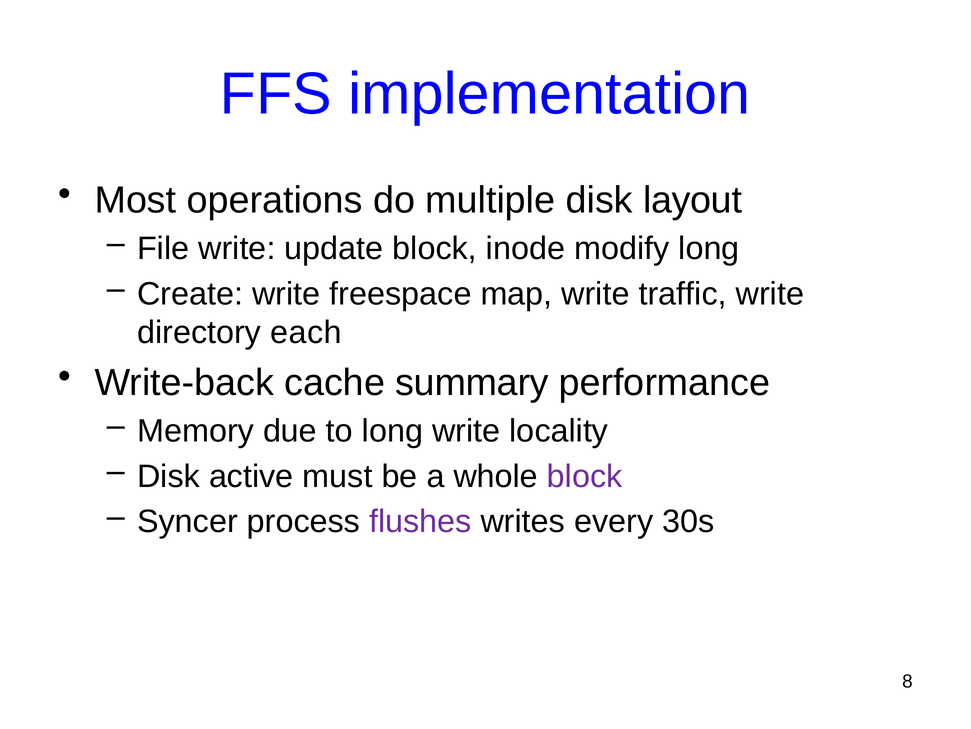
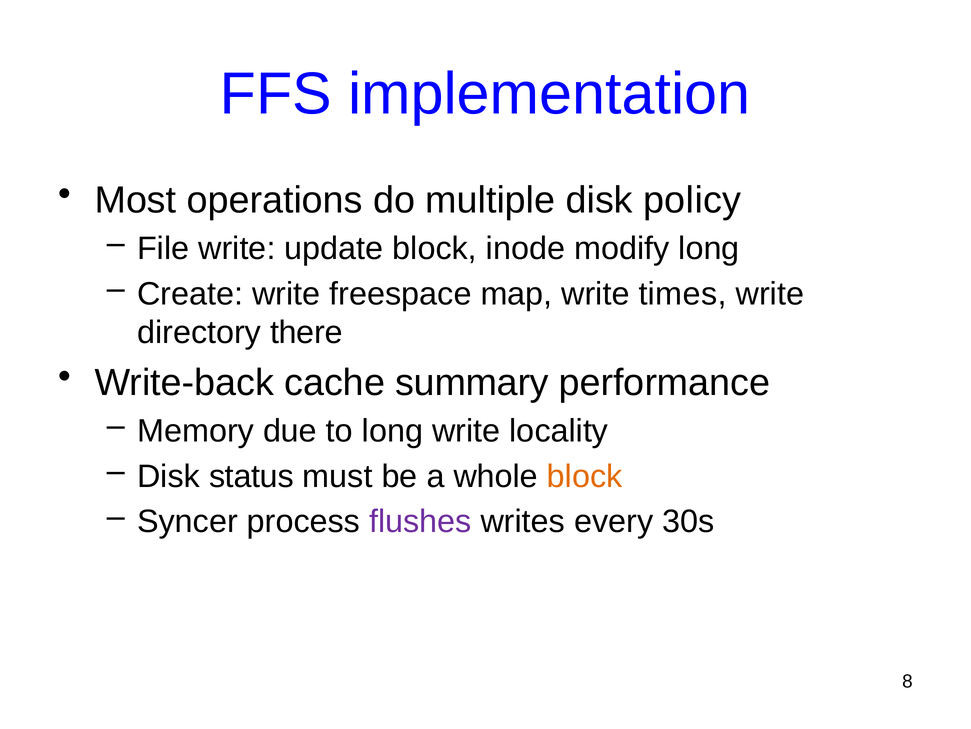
layout: layout -> policy
traffic: traffic -> times
each: each -> there
active: active -> status
block at (585, 476) colour: purple -> orange
